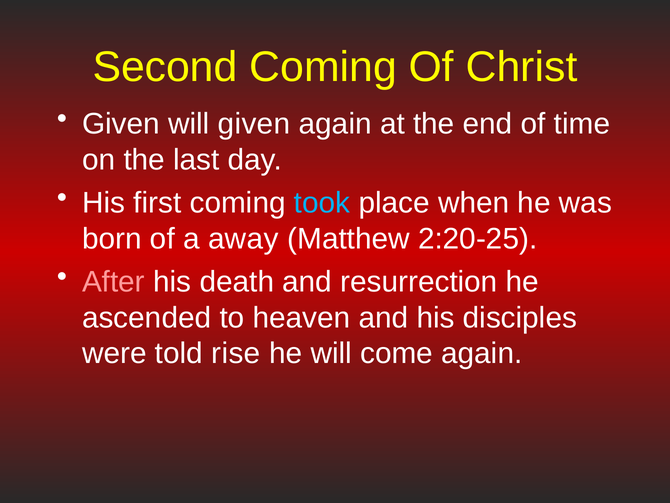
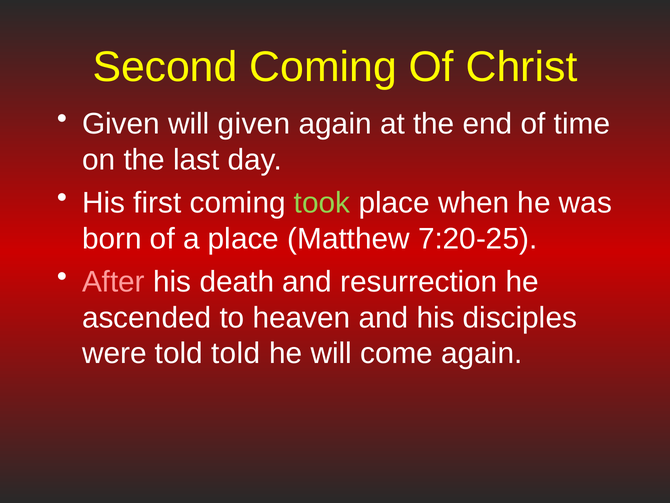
took colour: light blue -> light green
a away: away -> place
2:20-25: 2:20-25 -> 7:20-25
told rise: rise -> told
